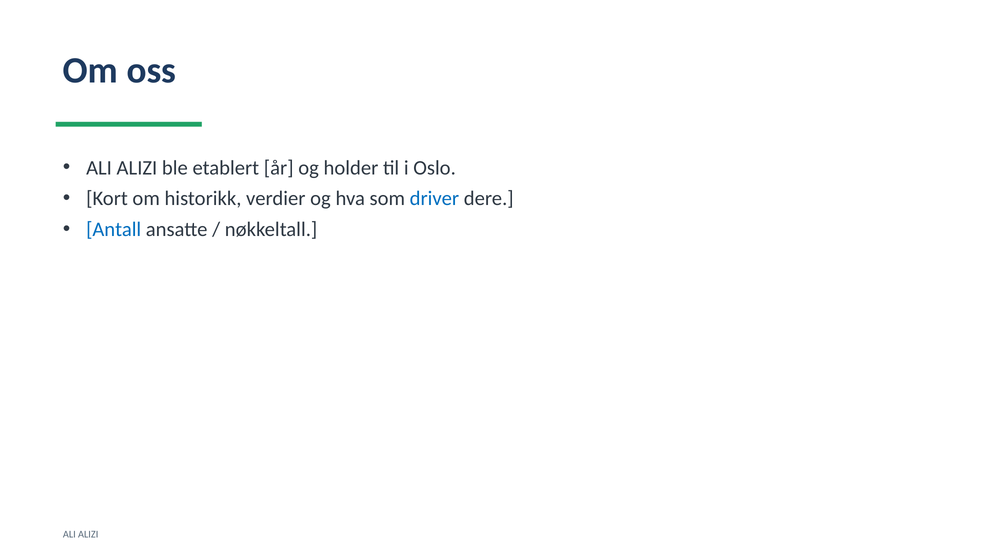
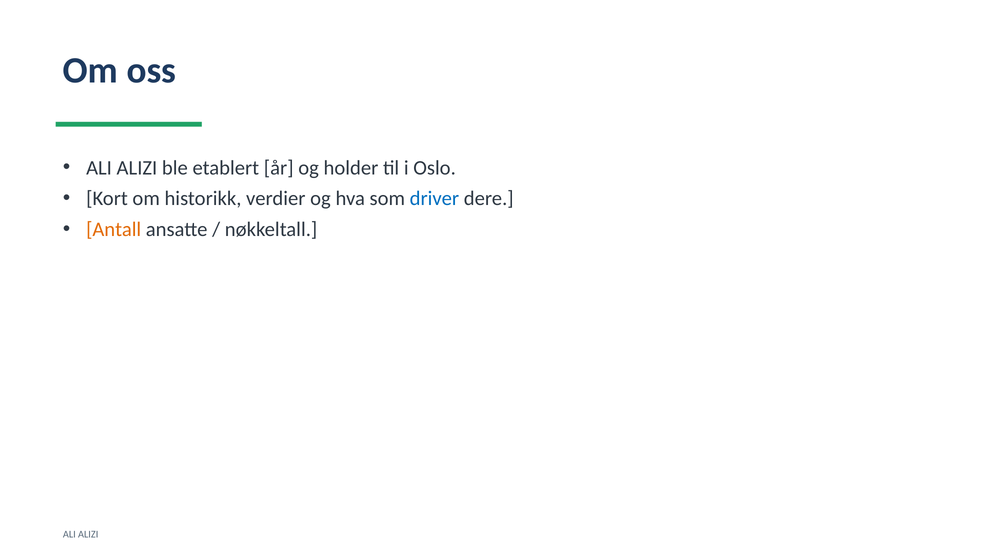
Antall colour: blue -> orange
